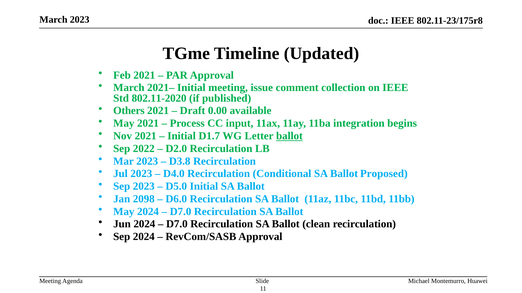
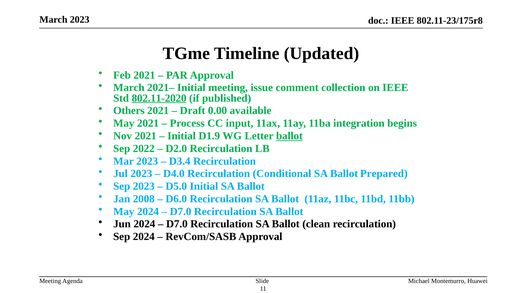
802.11-2020 underline: none -> present
D1.7: D1.7 -> D1.9
D3.8: D3.8 -> D3.4
Proposed: Proposed -> Prepared
2098: 2098 -> 2008
